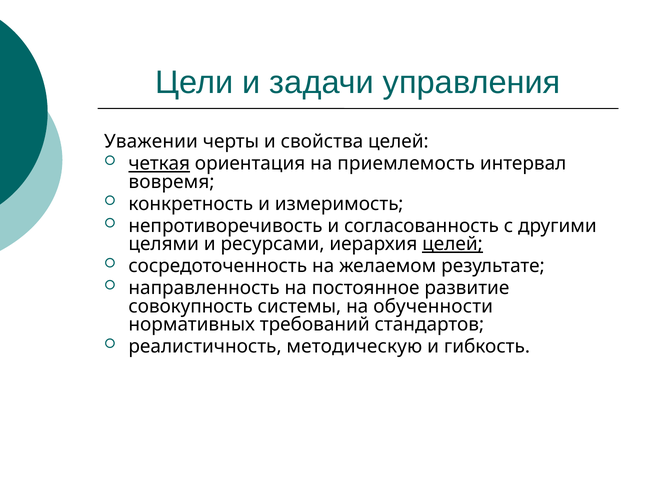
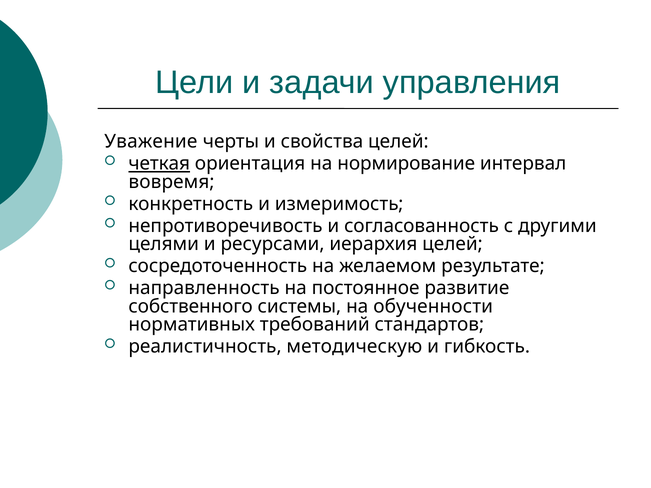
Уважении: Уважении -> Уважение
приемлемость: приемлемость -> нормирование
целей at (453, 244) underline: present -> none
совокупность: совокупность -> собственного
